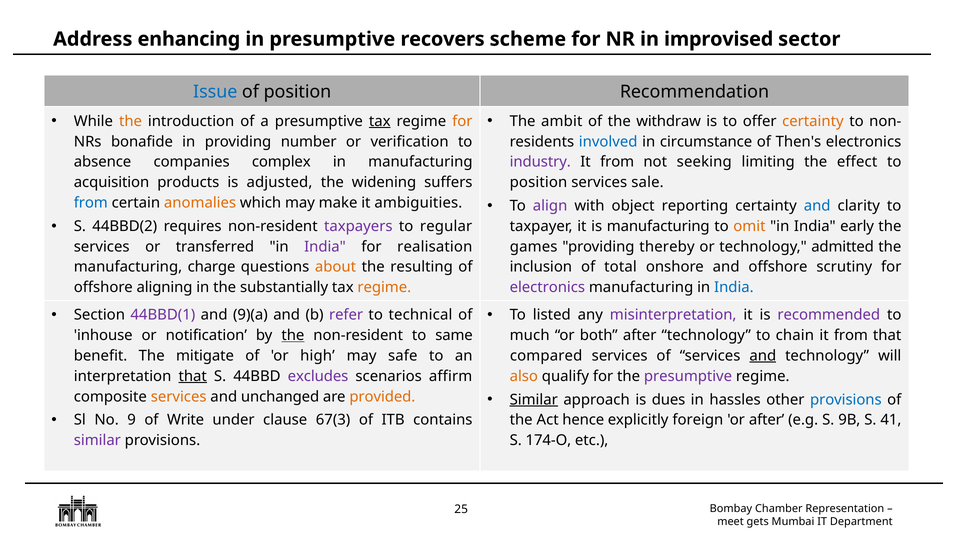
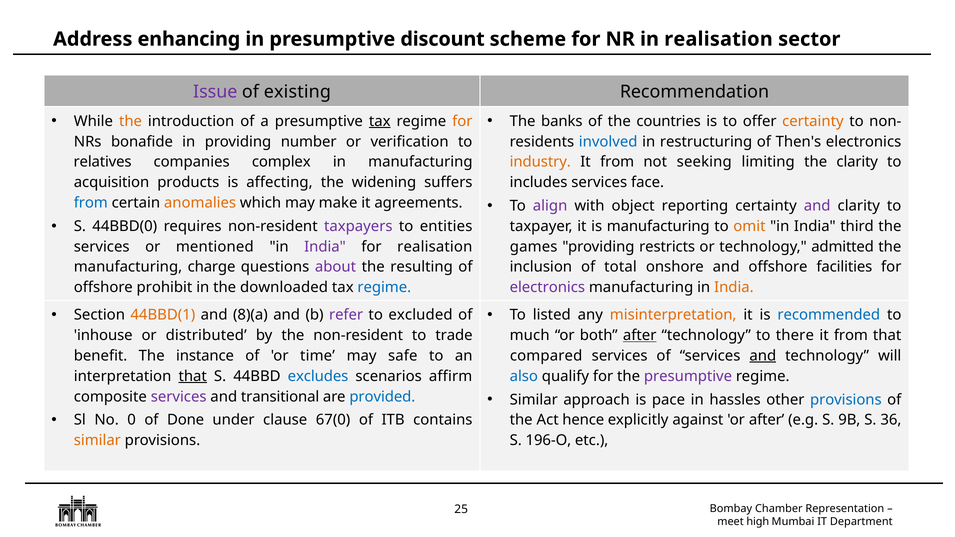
recovers: recovers -> discount
in improvised: improvised -> realisation
Issue colour: blue -> purple
of position: position -> existing
ambit: ambit -> banks
withdraw: withdraw -> countries
circumstance: circumstance -> restructuring
absence: absence -> relatives
industry colour: purple -> orange
the effect: effect -> clarity
adjusted: adjusted -> affecting
position at (538, 183): position -> includes
sale: sale -> face
and at (817, 206) colour: blue -> purple
ambiguities: ambiguities -> agreements
44BBD(2: 44BBD(2 -> 44BBD(0
regular: regular -> entities
early: early -> third
transferred: transferred -> mentioned
thereby: thereby -> restricts
about colour: orange -> purple
scrutiny: scrutiny -> facilities
aligning: aligning -> prohibit
substantially: substantially -> downloaded
regime at (384, 288) colour: orange -> blue
India at (734, 288) colour: blue -> orange
44BBD(1 colour: purple -> orange
9)(a: 9)(a -> 8)(a
technical: technical -> excluded
misinterpretation colour: purple -> orange
recommended colour: purple -> blue
notification: notification -> distributed
the at (293, 335) underline: present -> none
same: same -> trade
after at (640, 335) underline: none -> present
chain: chain -> there
mitigate: mitigate -> instance
high: high -> time
excludes colour: purple -> blue
also colour: orange -> blue
Similar at (534, 400) underline: present -> none
dues: dues -> pace
services at (179, 397) colour: orange -> purple
unchanged: unchanged -> transitional
provided colour: orange -> blue
9: 9 -> 0
Write: Write -> Done
67(3: 67(3 -> 67(0
foreign: foreign -> against
41: 41 -> 36
similar at (97, 441) colour: purple -> orange
174-O: 174-O -> 196-O
gets: gets -> high
